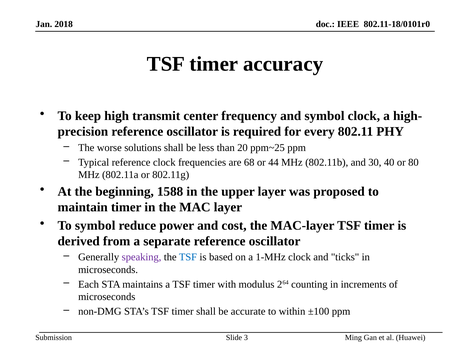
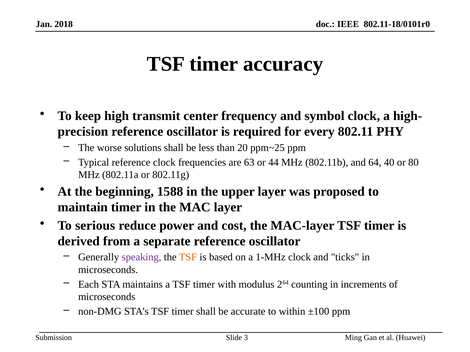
68: 68 -> 63
30: 30 -> 64
To symbol: symbol -> serious
TSF at (188, 258) colour: blue -> orange
